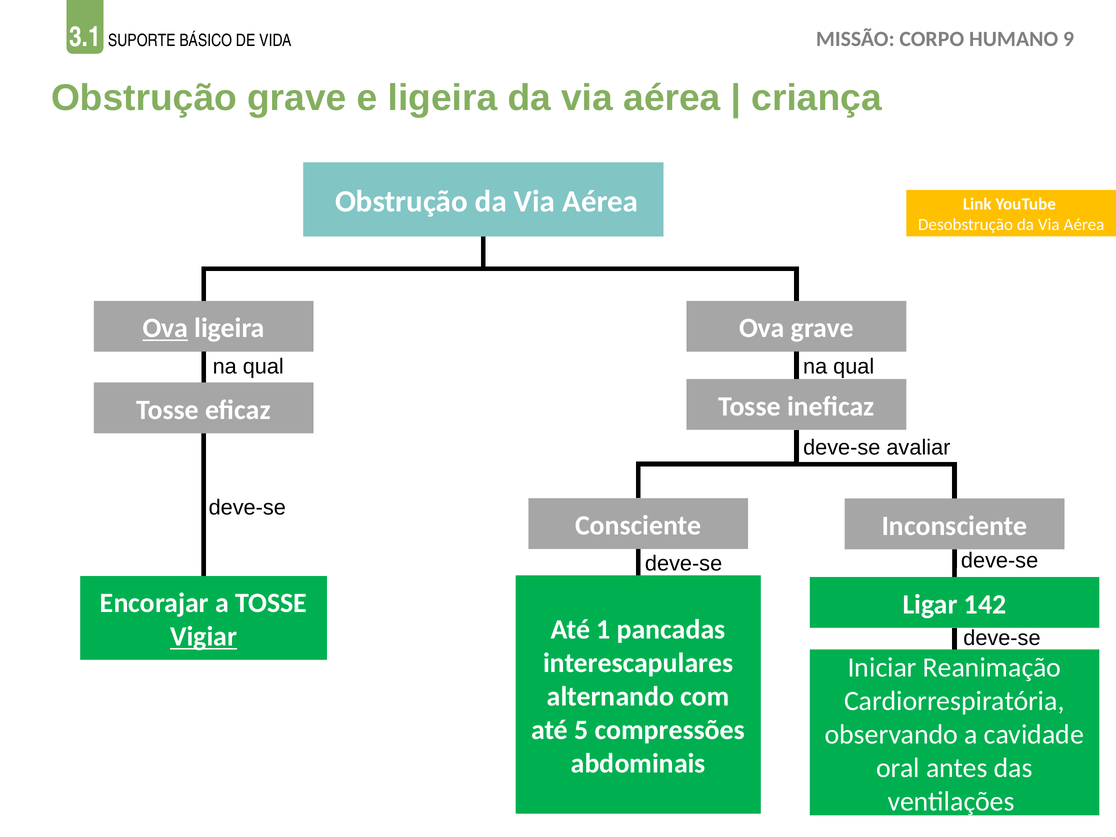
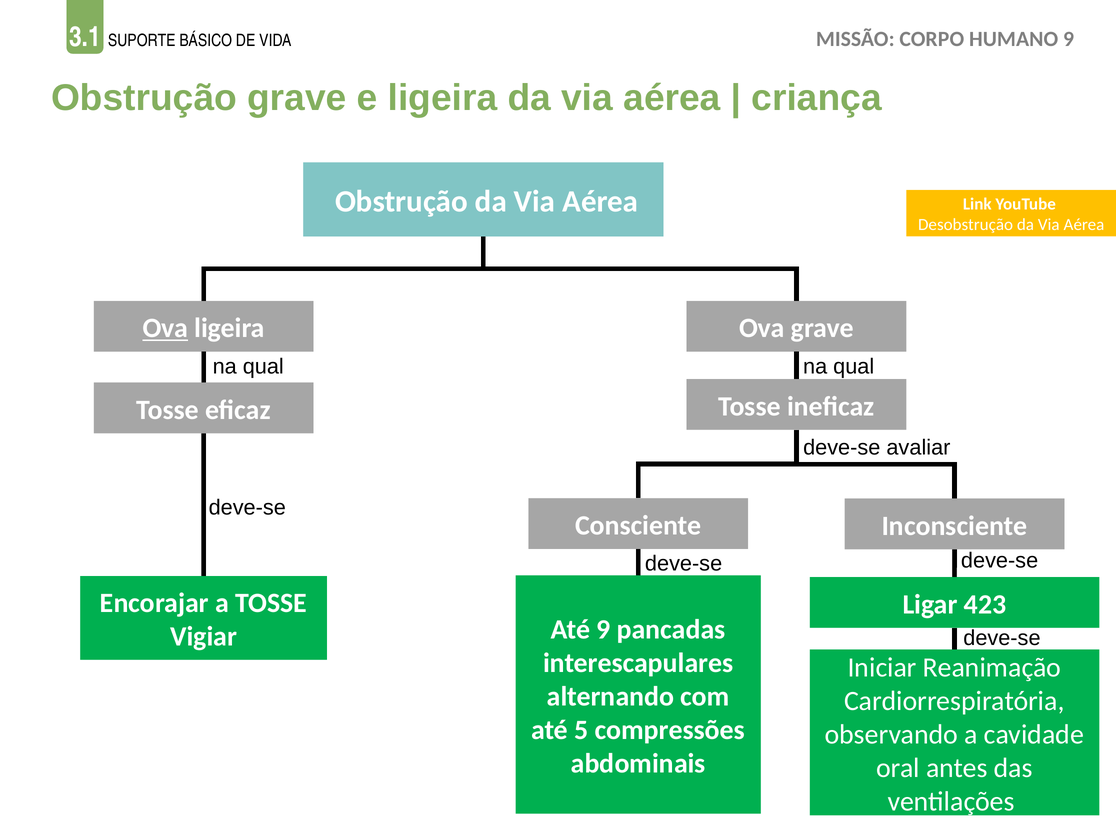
142: 142 -> 423
Até 1: 1 -> 9
Vigiar underline: present -> none
